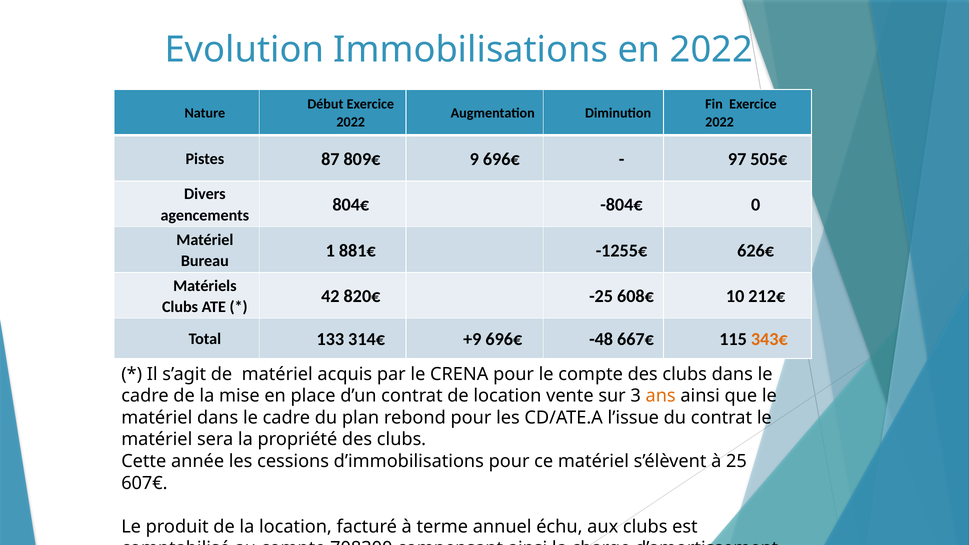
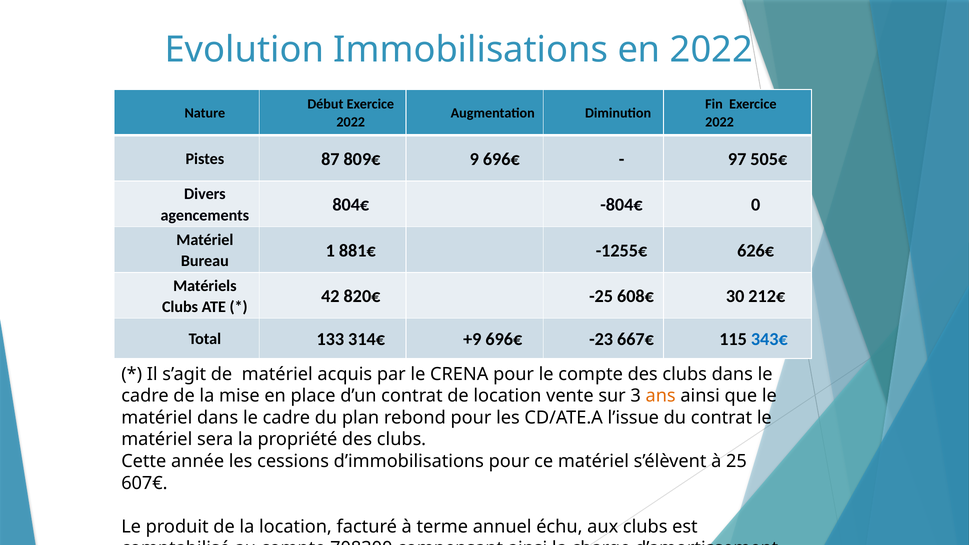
10: 10 -> 30
-48: -48 -> -23
343€ colour: orange -> blue
